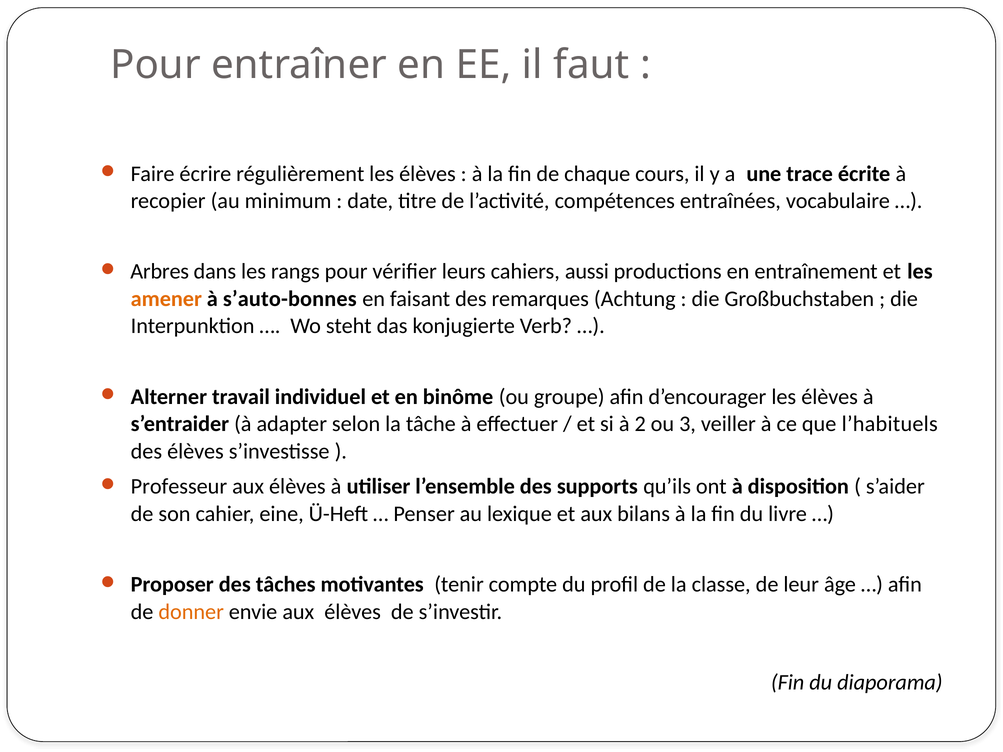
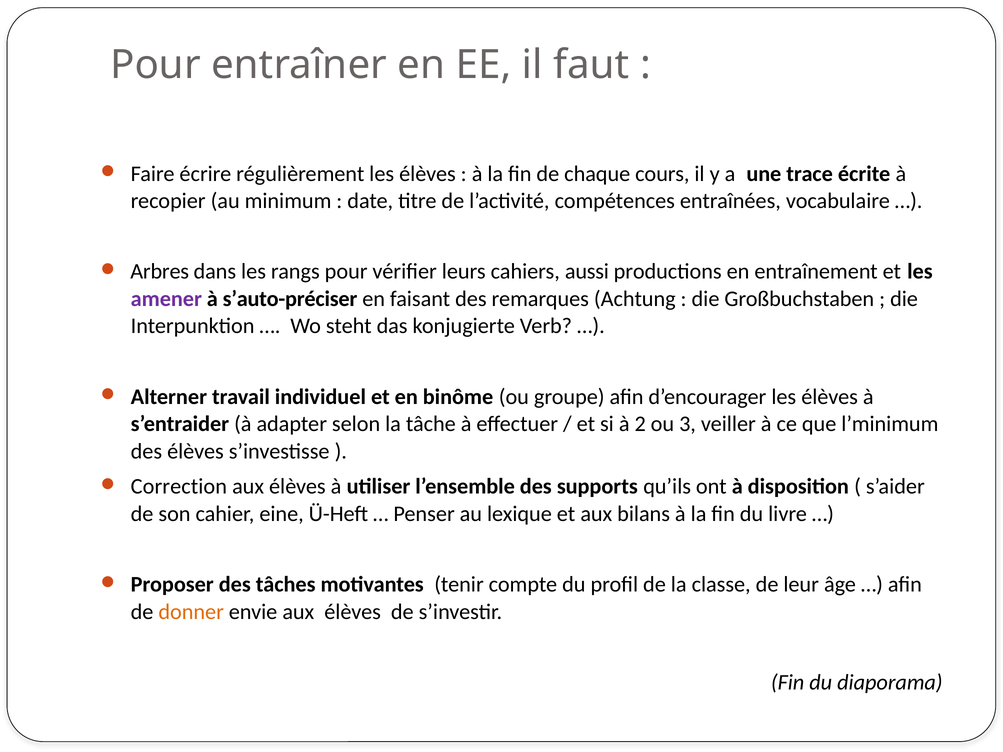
amener colour: orange -> purple
s’auto-bonnes: s’auto-bonnes -> s’auto-préciser
l’habituels: l’habituels -> l’minimum
Professeur: Professeur -> Correction
